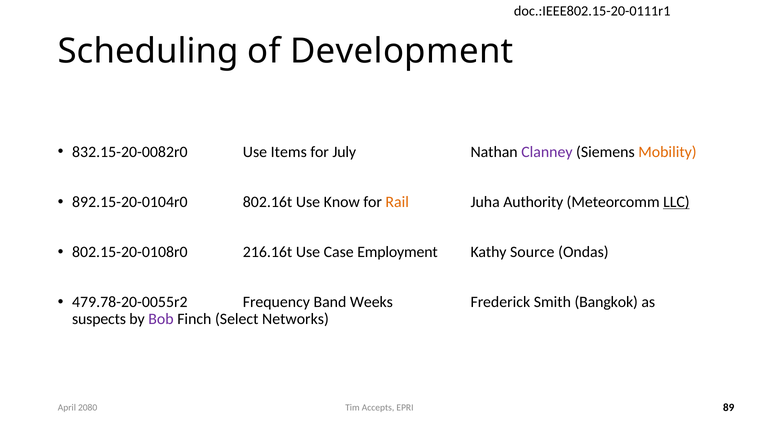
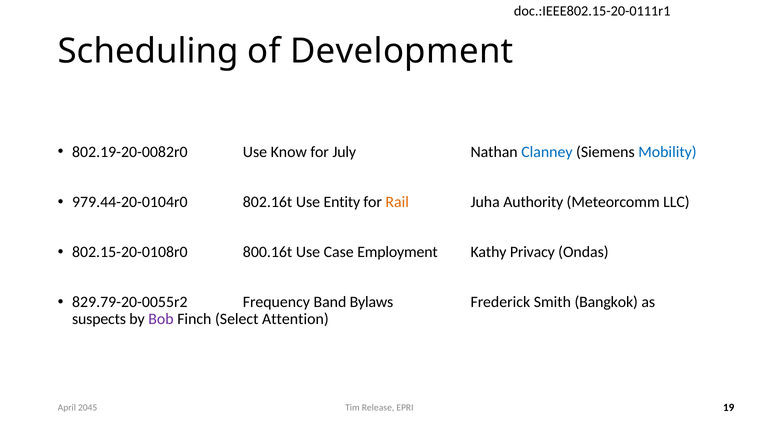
832.15-20-0082r0: 832.15-20-0082r0 -> 802.19-20-0082r0
Items: Items -> Know
Clanney colour: purple -> blue
Mobility colour: orange -> blue
892.15-20-0104r0: 892.15-20-0104r0 -> 979.44-20-0104r0
Know: Know -> Entity
LLC underline: present -> none
216.16t: 216.16t -> 800.16t
Source: Source -> Privacy
479.78-20-0055r2: 479.78-20-0055r2 -> 829.79-20-0055r2
Weeks: Weeks -> Bylaws
Networks: Networks -> Attention
Accepts: Accepts -> Release
89: 89 -> 19
2080: 2080 -> 2045
